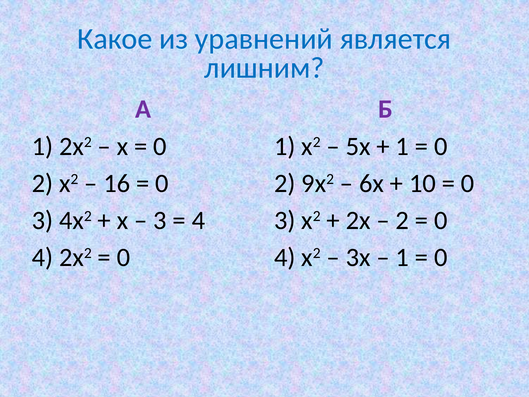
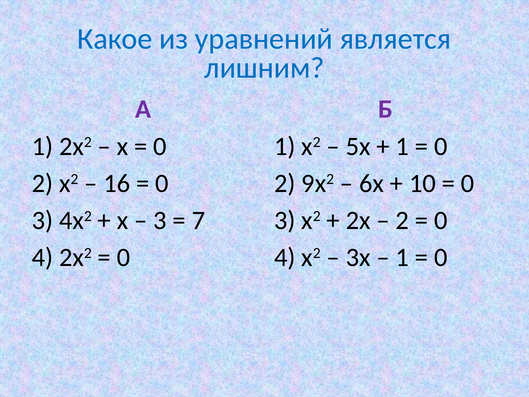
4 at (198, 220): 4 -> 7
